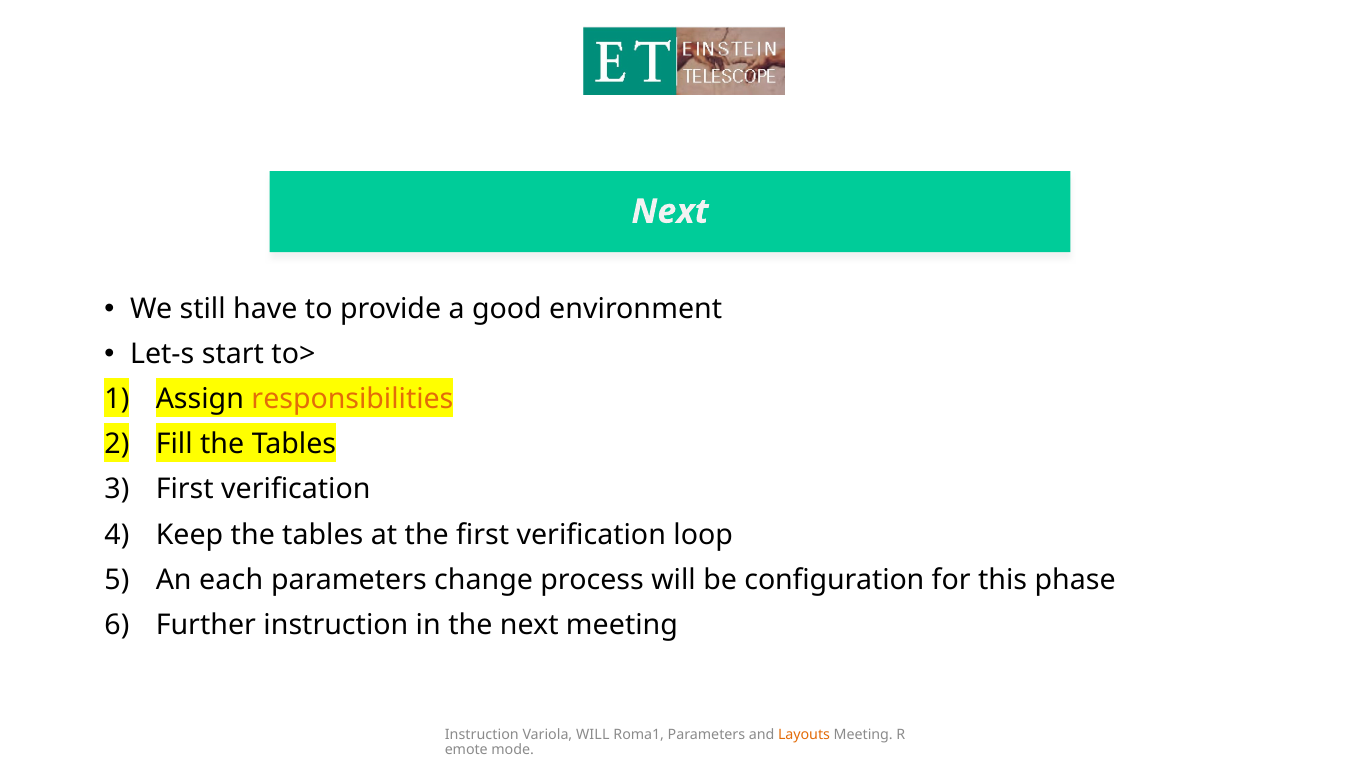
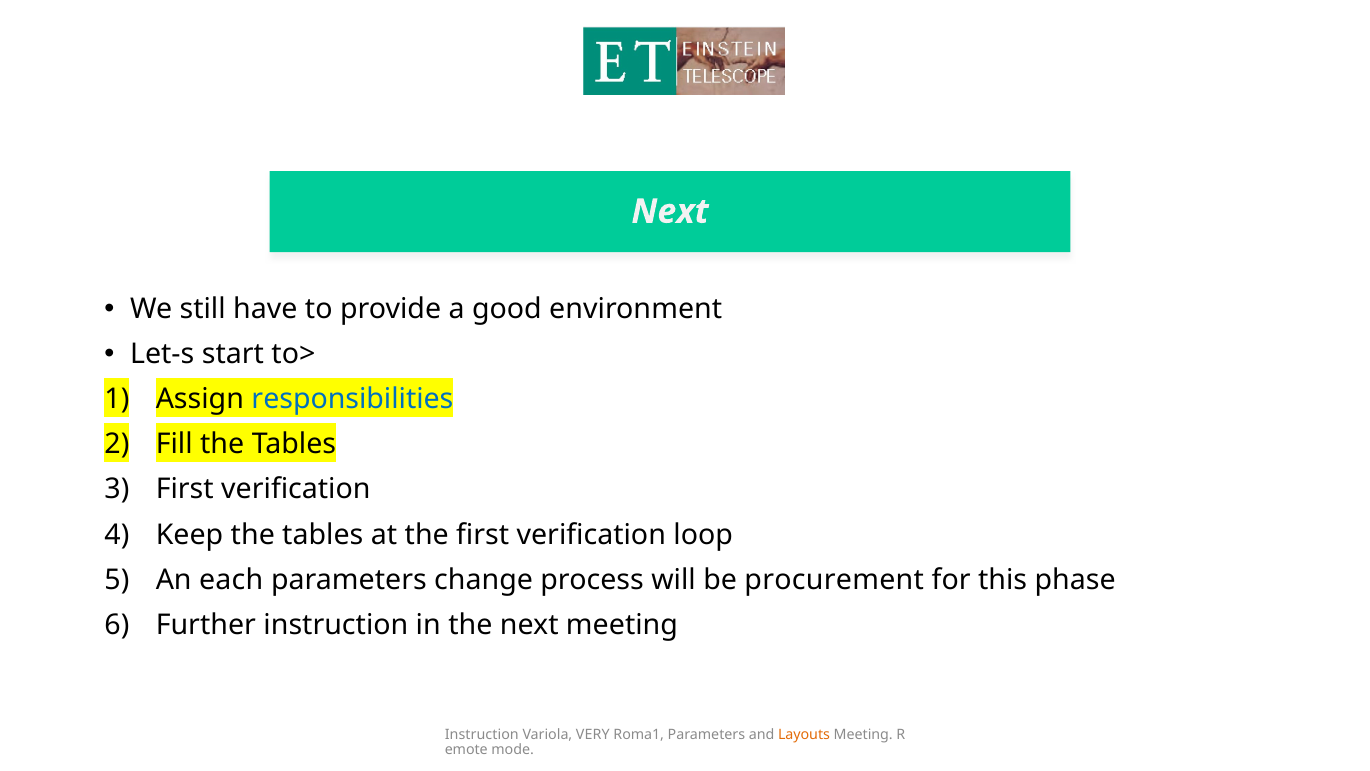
responsibilities colour: orange -> blue
configuration: configuration -> procurement
Variola WILL: WILL -> VERY
